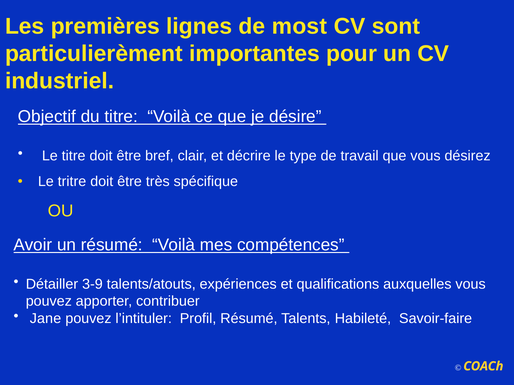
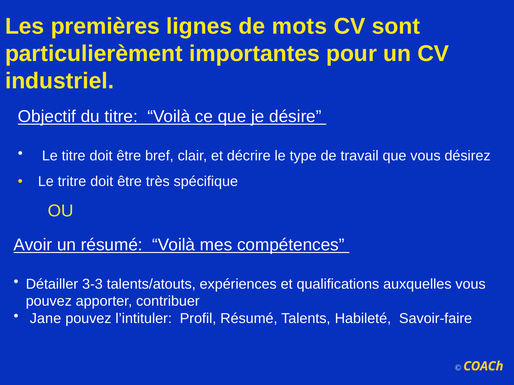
most: most -> mots
3-9: 3-9 -> 3-3
